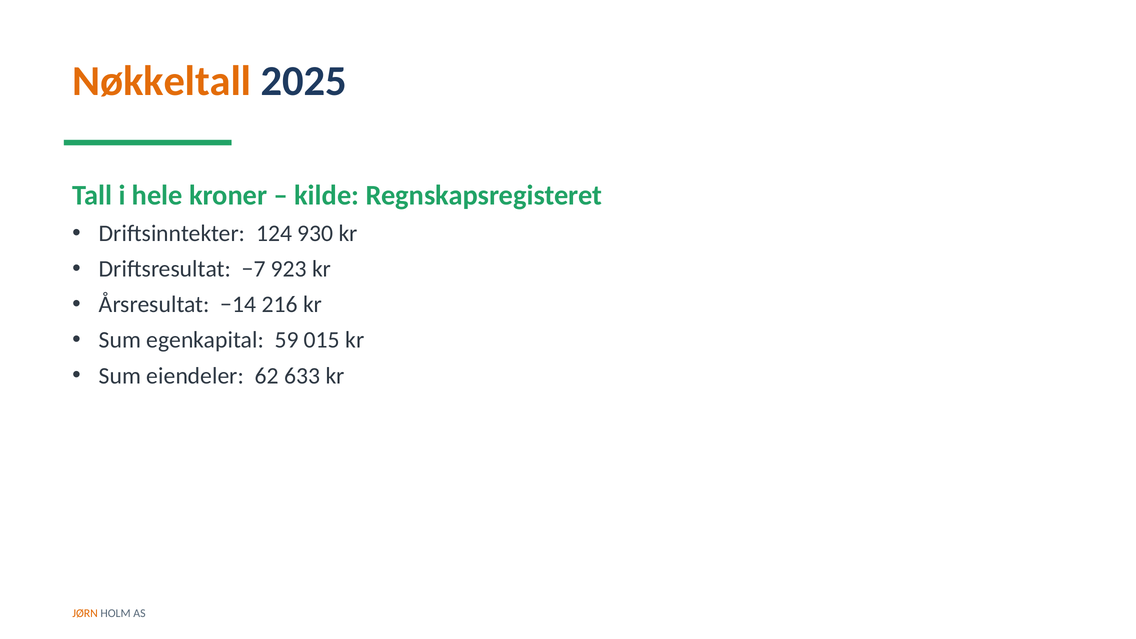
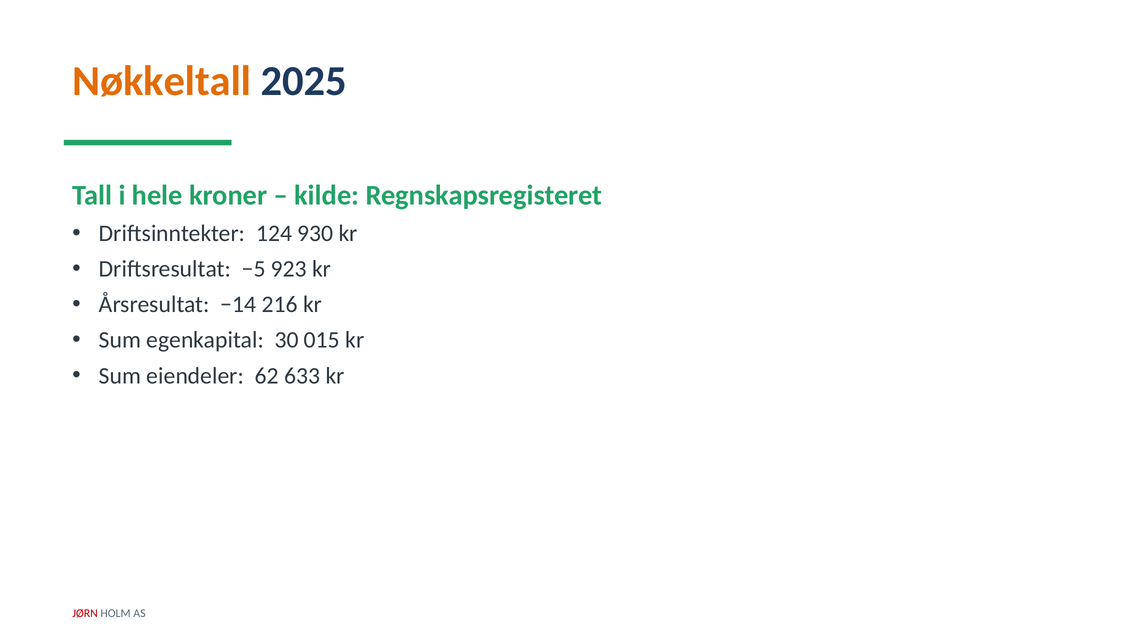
−7: −7 -> −5
59: 59 -> 30
JØRN colour: orange -> red
